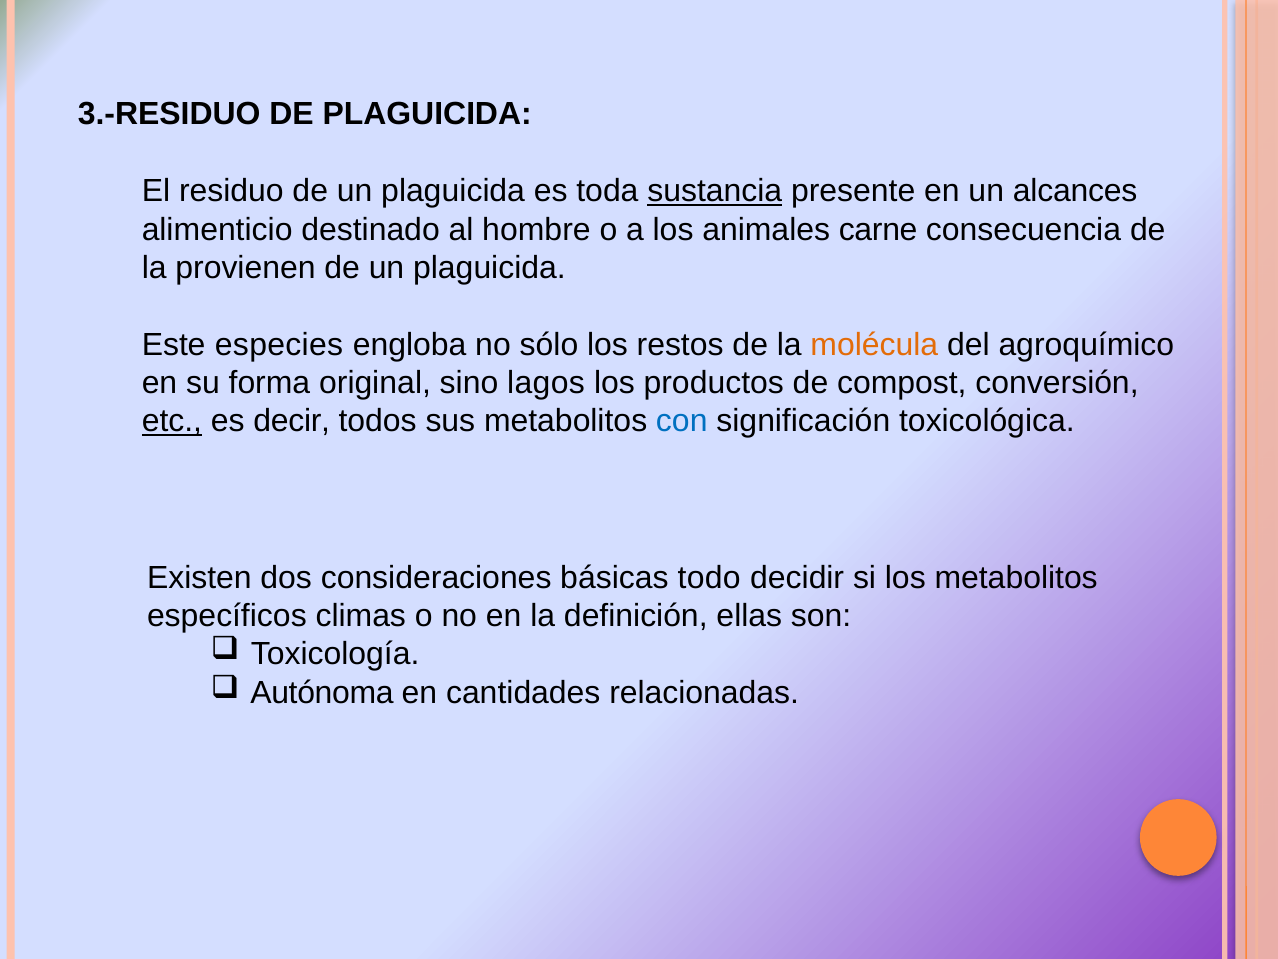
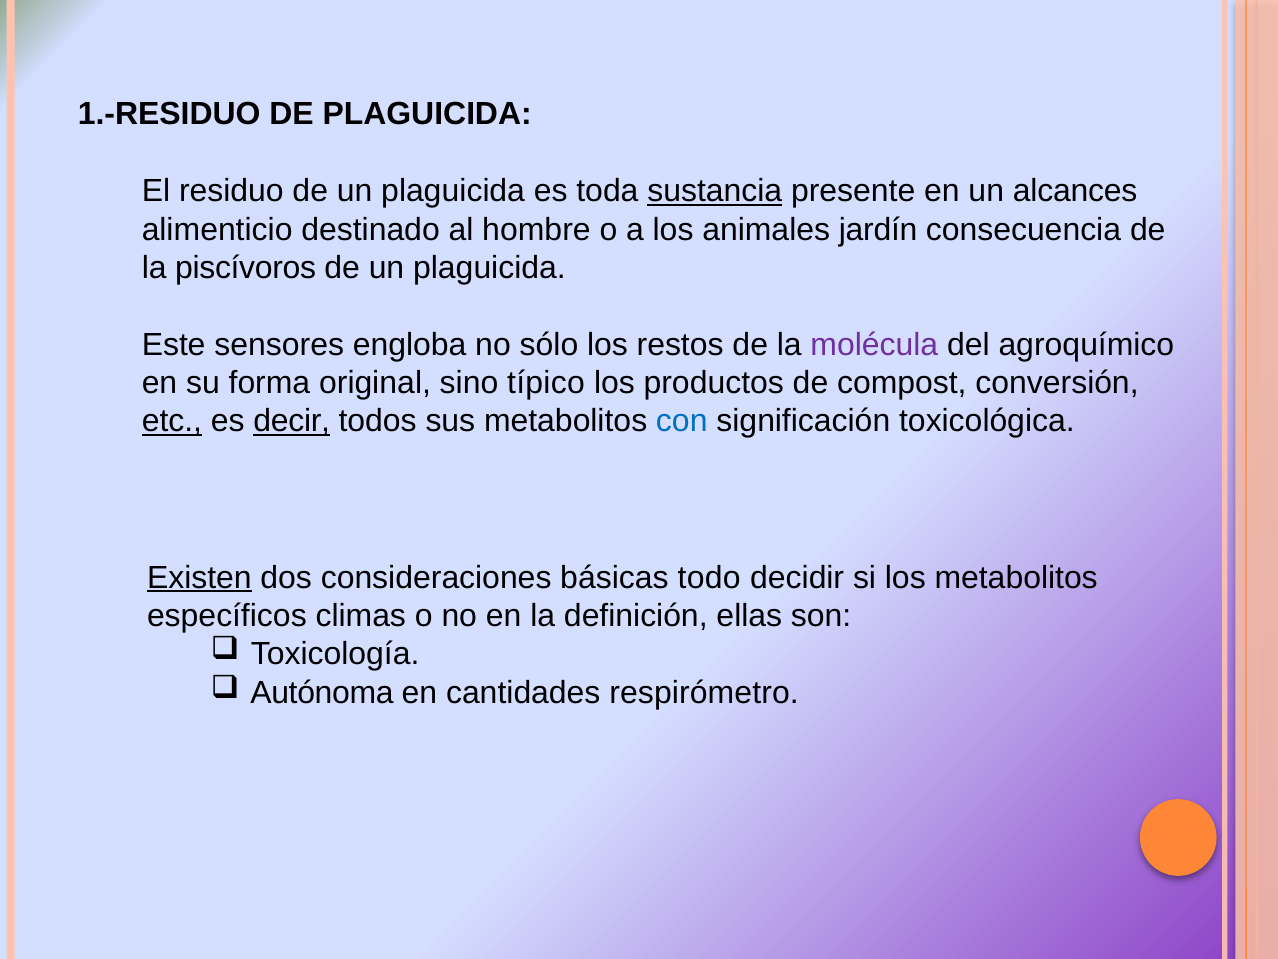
3.-RESIDUO: 3.-RESIDUO -> 1.-RESIDUO
carne: carne -> jardín
provienen: provienen -> piscívoros
especies: especies -> sensores
molécula colour: orange -> purple
lagos: lagos -> típico
decir underline: none -> present
Existen underline: none -> present
relacionadas: relacionadas -> respirómetro
